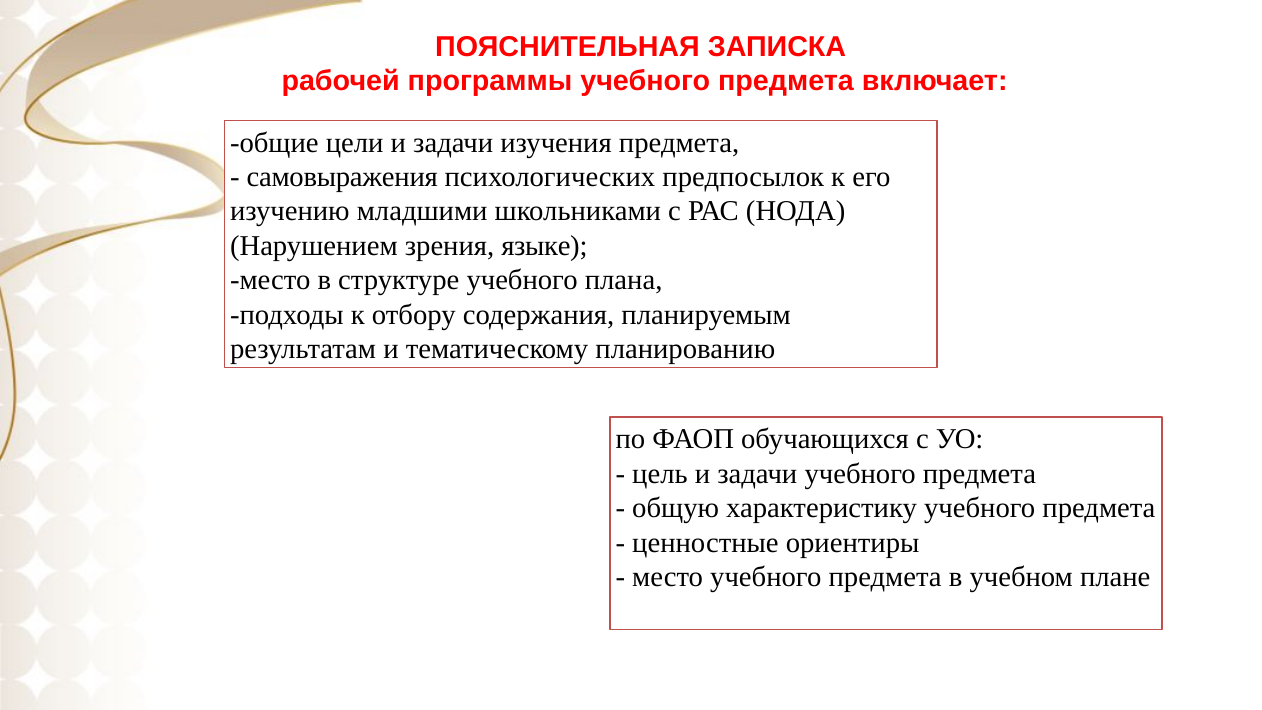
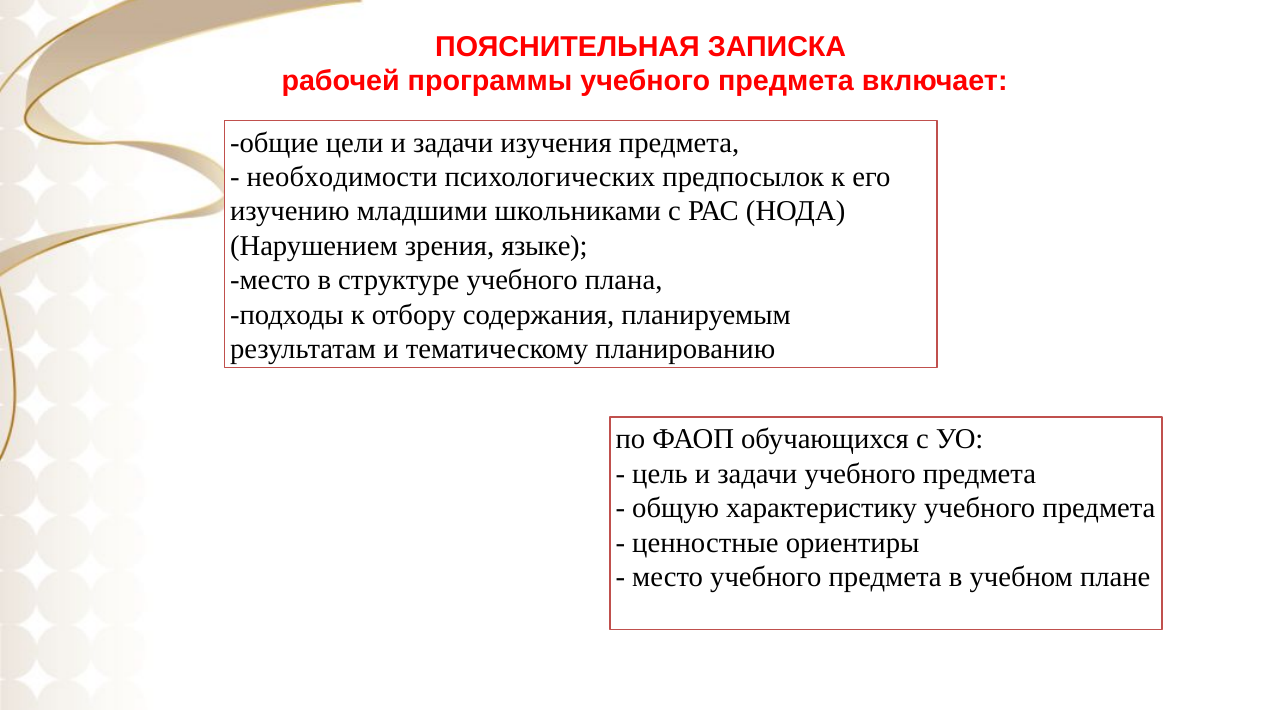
самовыражения: самовыражения -> необходимости
